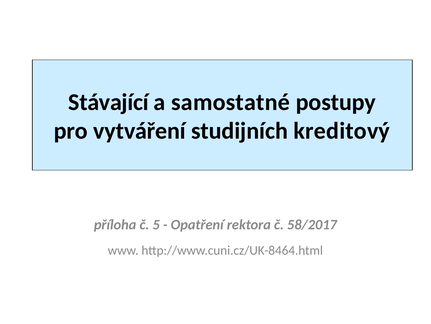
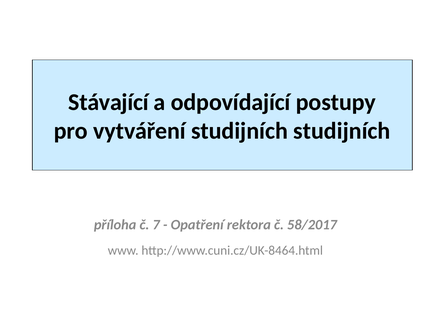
samostatné: samostatné -> odpovídající
studijních kreditový: kreditový -> studijních
5: 5 -> 7
